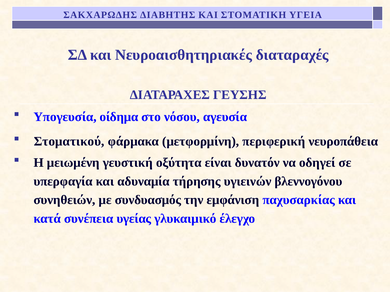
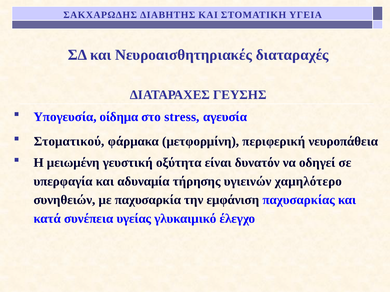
νόσου: νόσου -> stress
βλεννογόνου: βλεννογόνου -> χαμηλότερο
συνδυασμός: συνδυασμός -> παχυσαρκία
